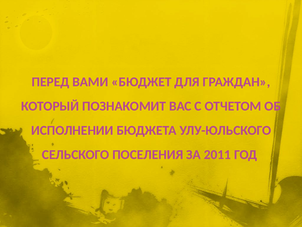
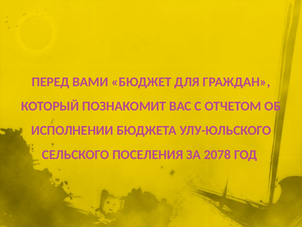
2011: 2011 -> 2078
